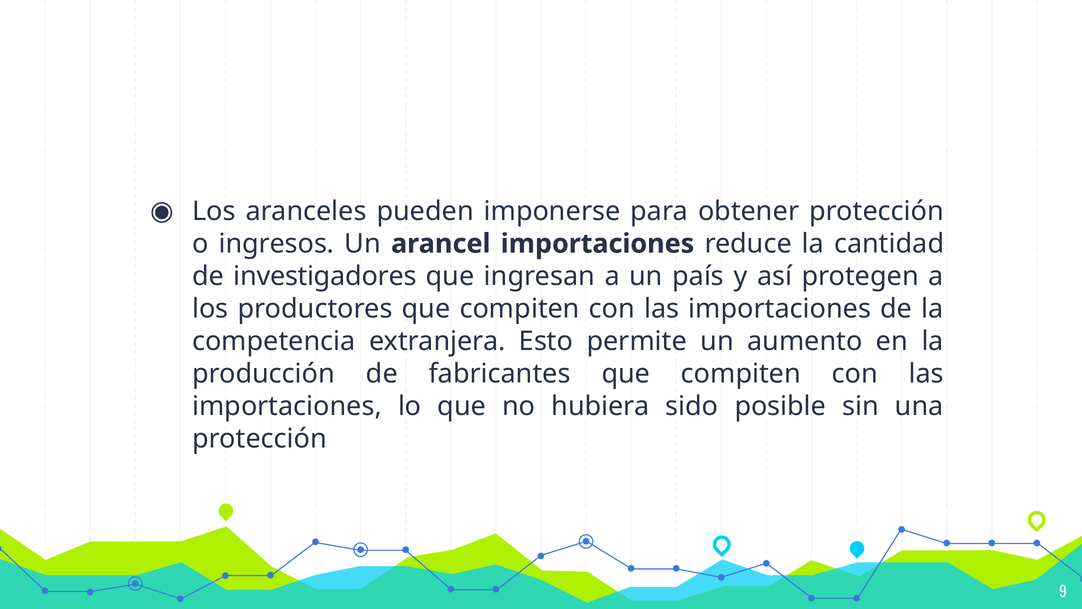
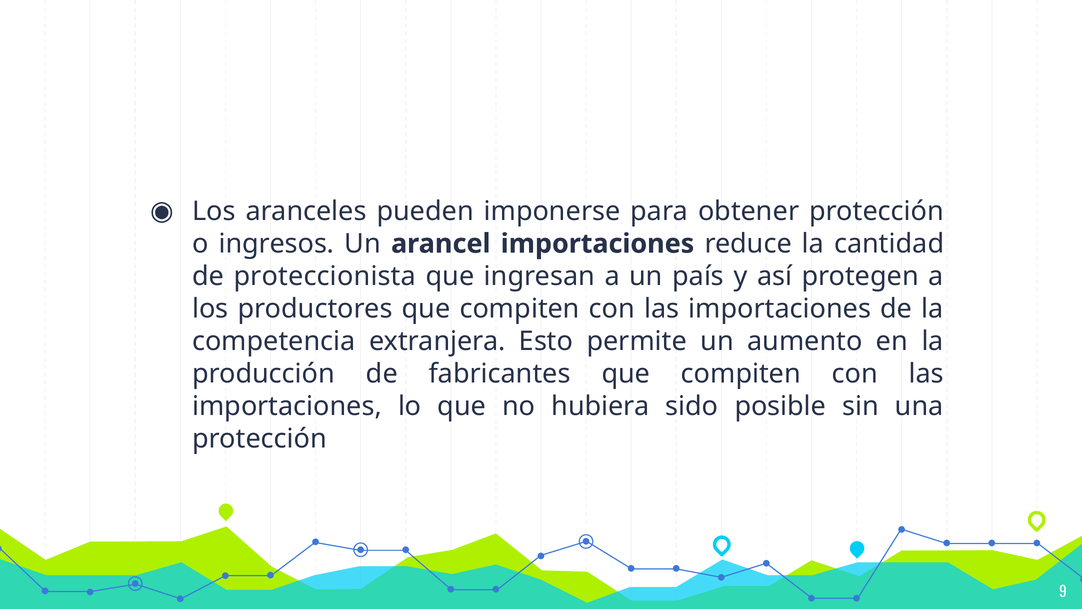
investigadores: investigadores -> proteccionista
